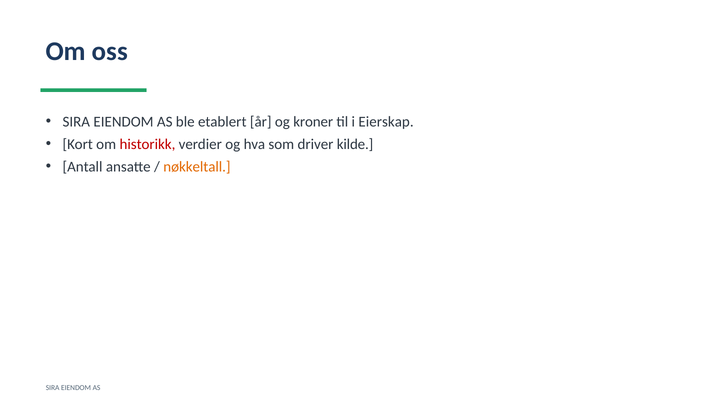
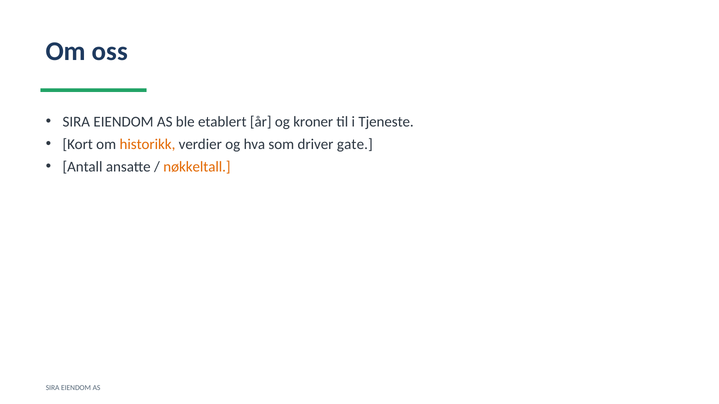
Eierskap: Eierskap -> Tjeneste
historikk colour: red -> orange
kilde: kilde -> gate
